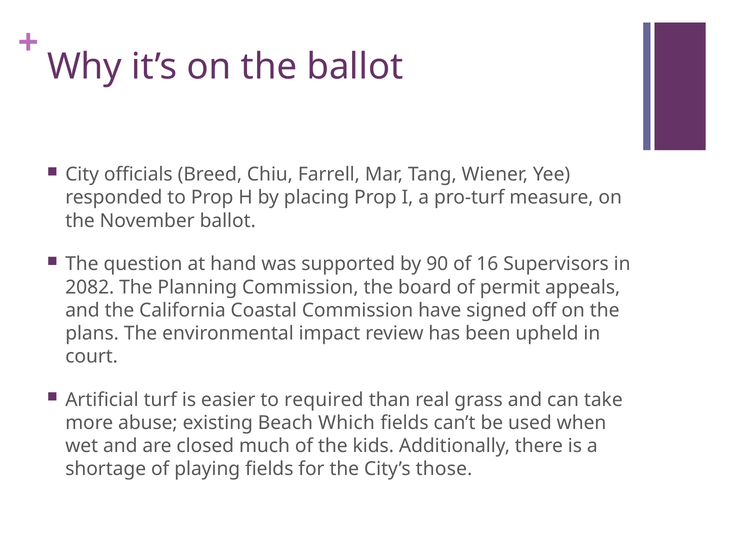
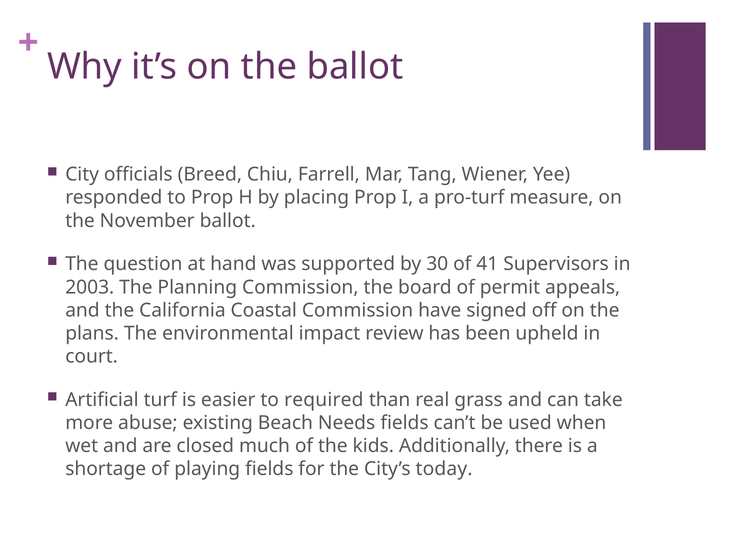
90: 90 -> 30
16: 16 -> 41
2082: 2082 -> 2003
Which: Which -> Needs
those: those -> today
